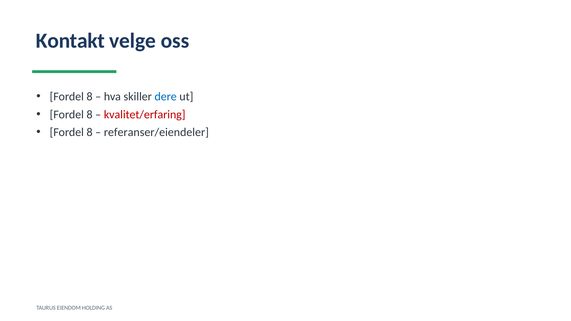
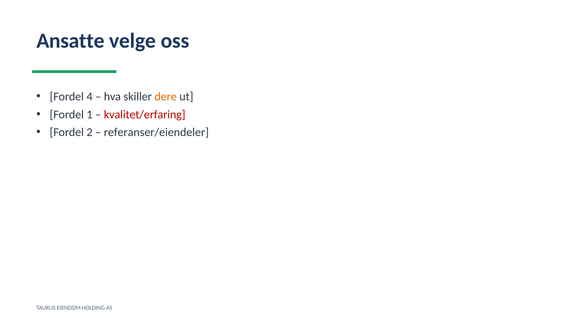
Kontakt: Kontakt -> Ansatte
8 at (90, 97): 8 -> 4
dere colour: blue -> orange
8 at (90, 115): 8 -> 1
8 at (90, 132): 8 -> 2
